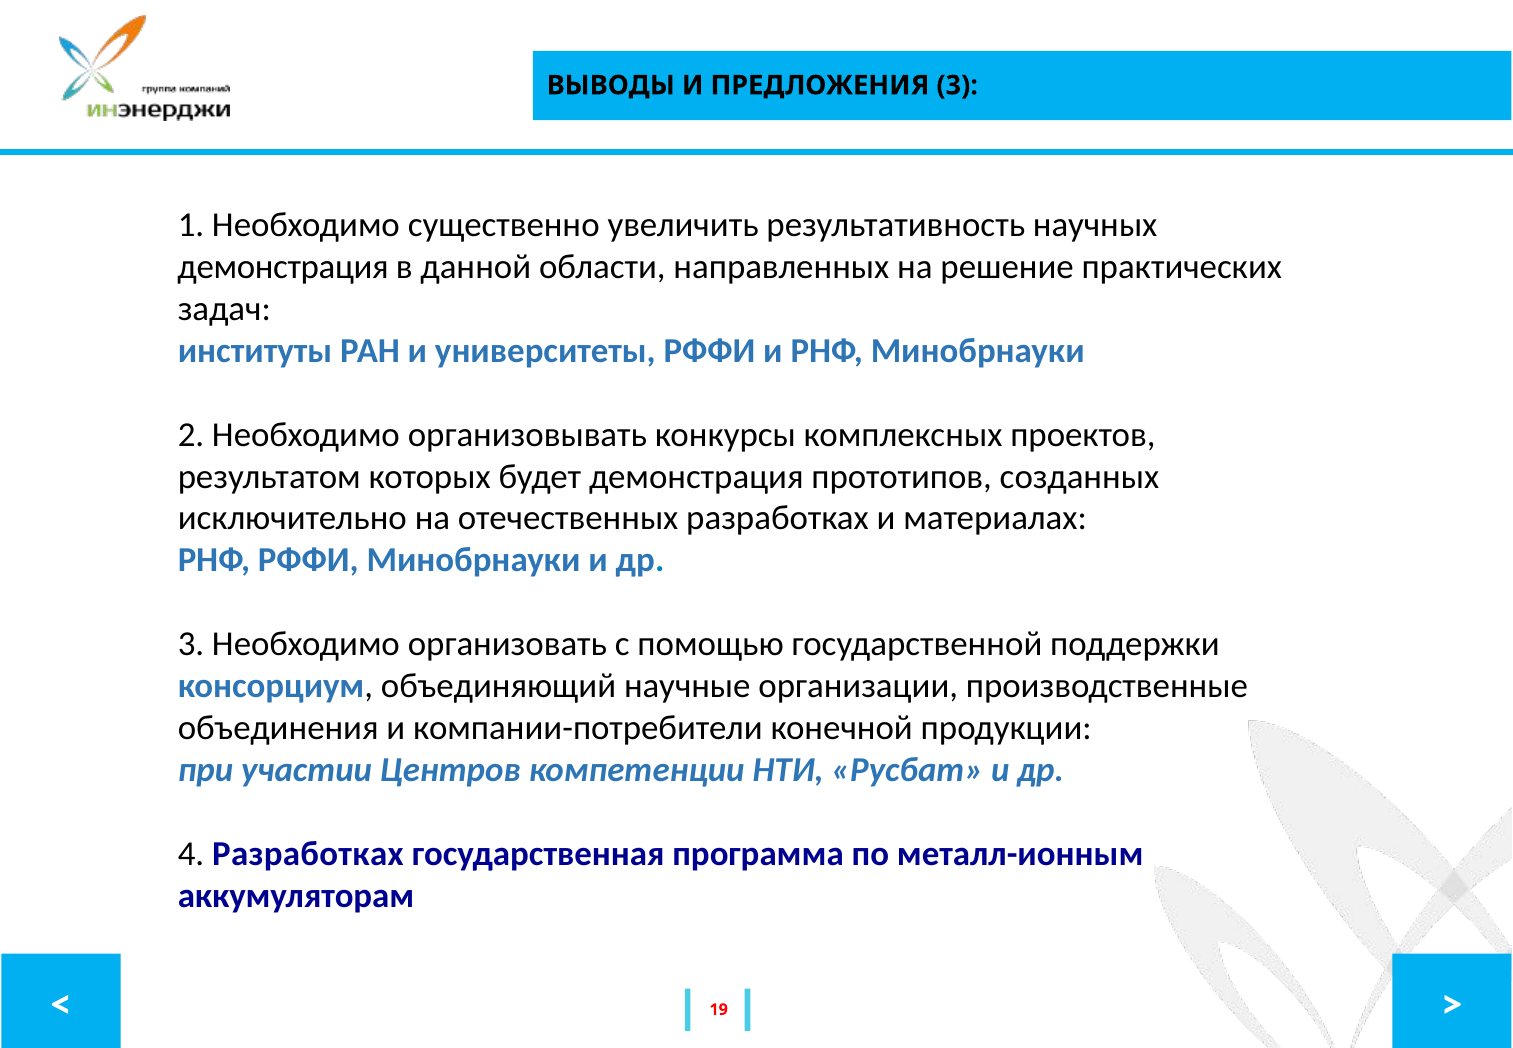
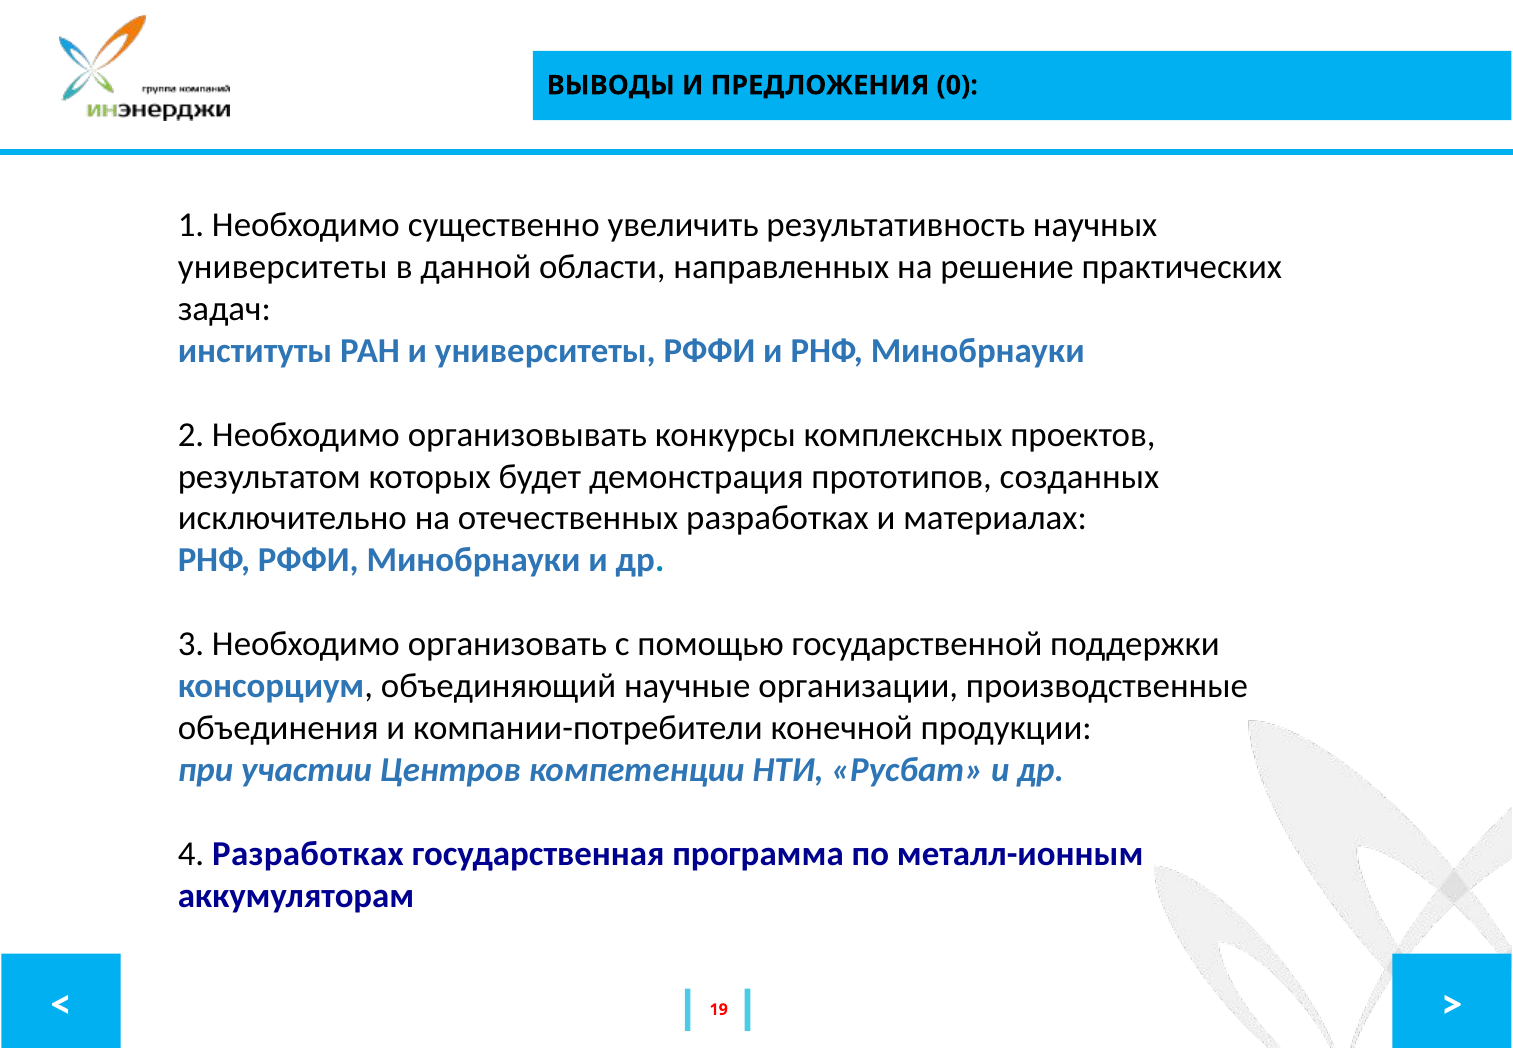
ПРЕДЛОЖЕНИЯ 3: 3 -> 0
демонстрация at (283, 267): демонстрация -> университеты
